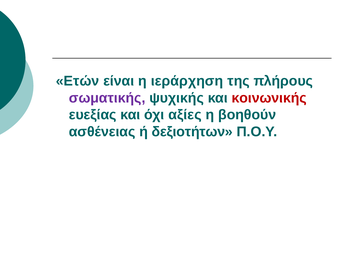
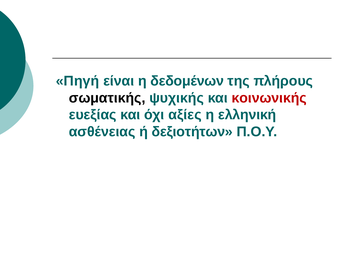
Ετών: Ετών -> Πηγή
ιεράρχηση: ιεράρχηση -> δεδομένων
σωματικής colour: purple -> black
βοηθούν: βοηθούν -> ελληνική
